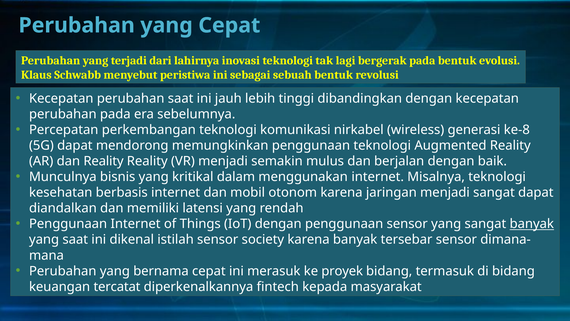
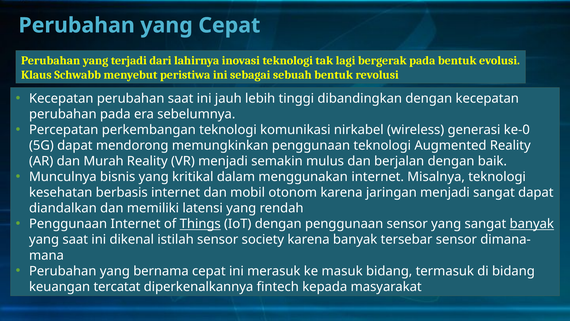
ke-8: ke-8 -> ke-0
dan Reality: Reality -> Murah
Things underline: none -> present
proyek: proyek -> masuk
